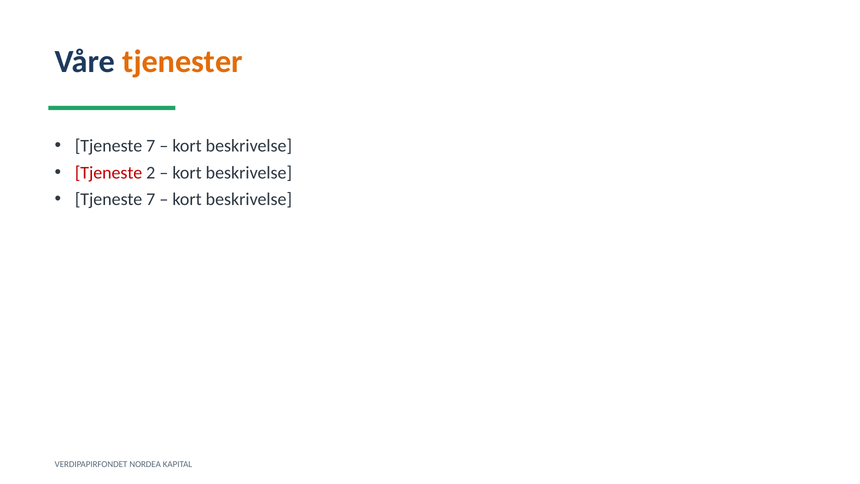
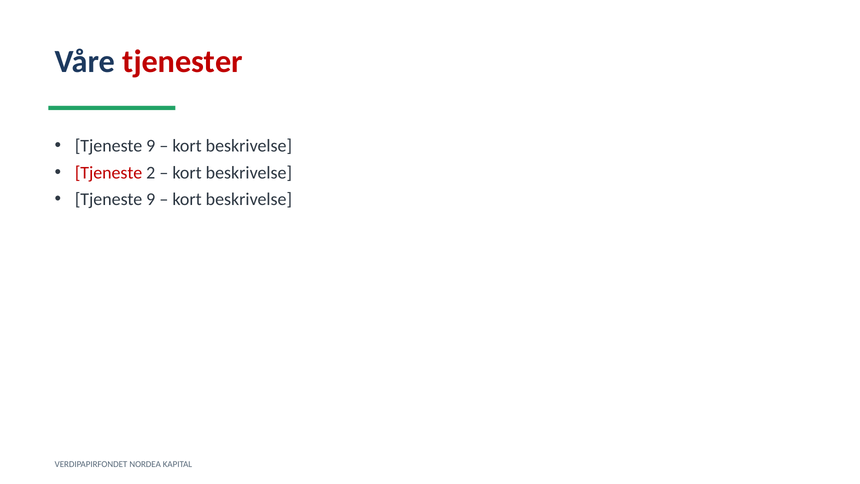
tjenester colour: orange -> red
7 at (151, 146): 7 -> 9
7 at (151, 199): 7 -> 9
